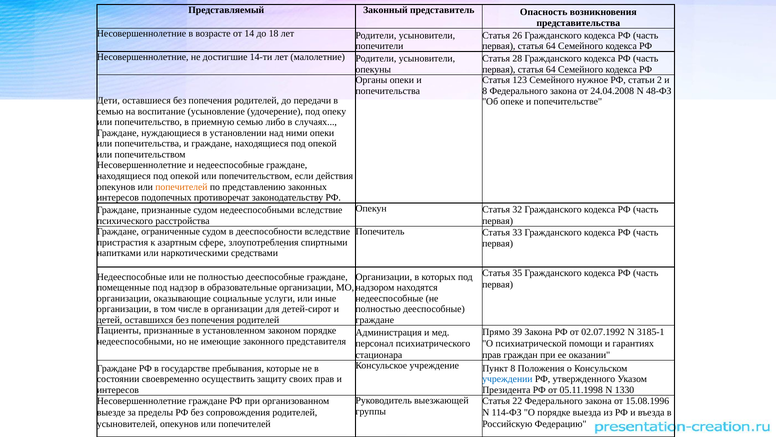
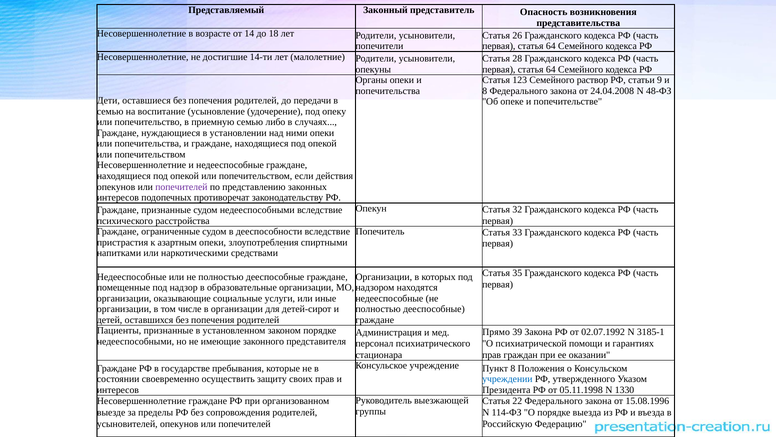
нужное: нужное -> раствор
2: 2 -> 9
попечителей at (181, 187) colour: orange -> purple
азартным сфере: сфере -> опеки
